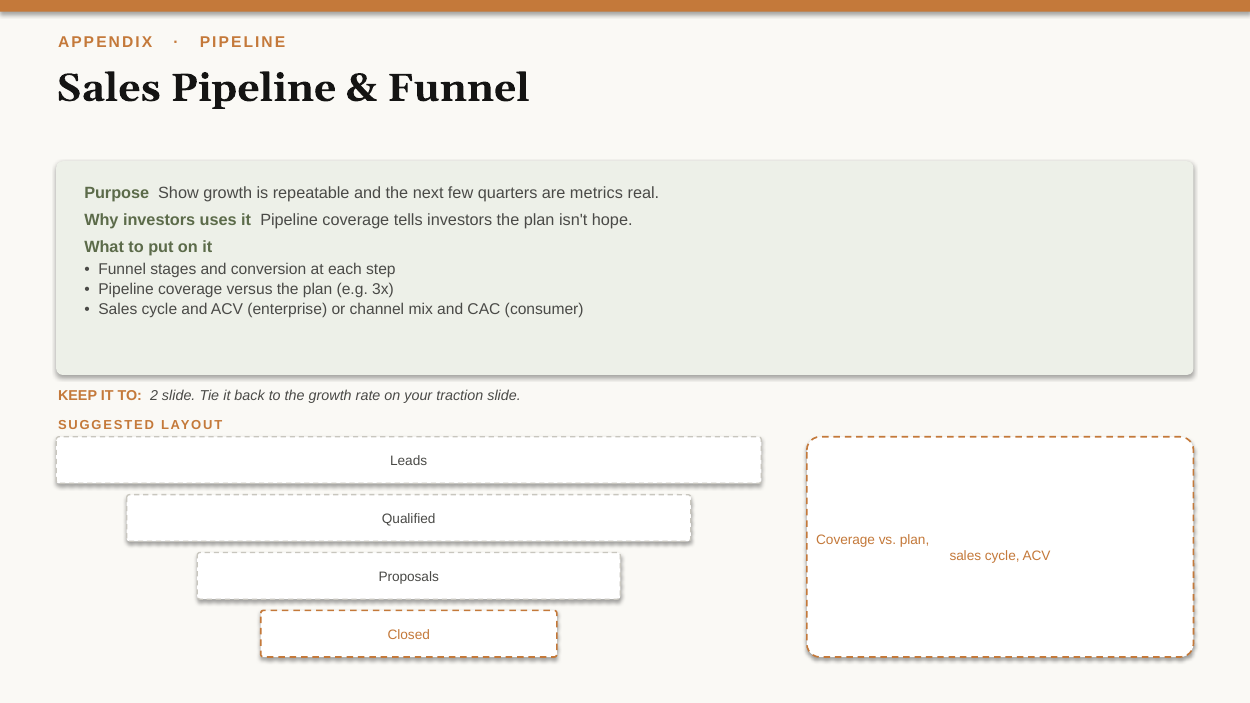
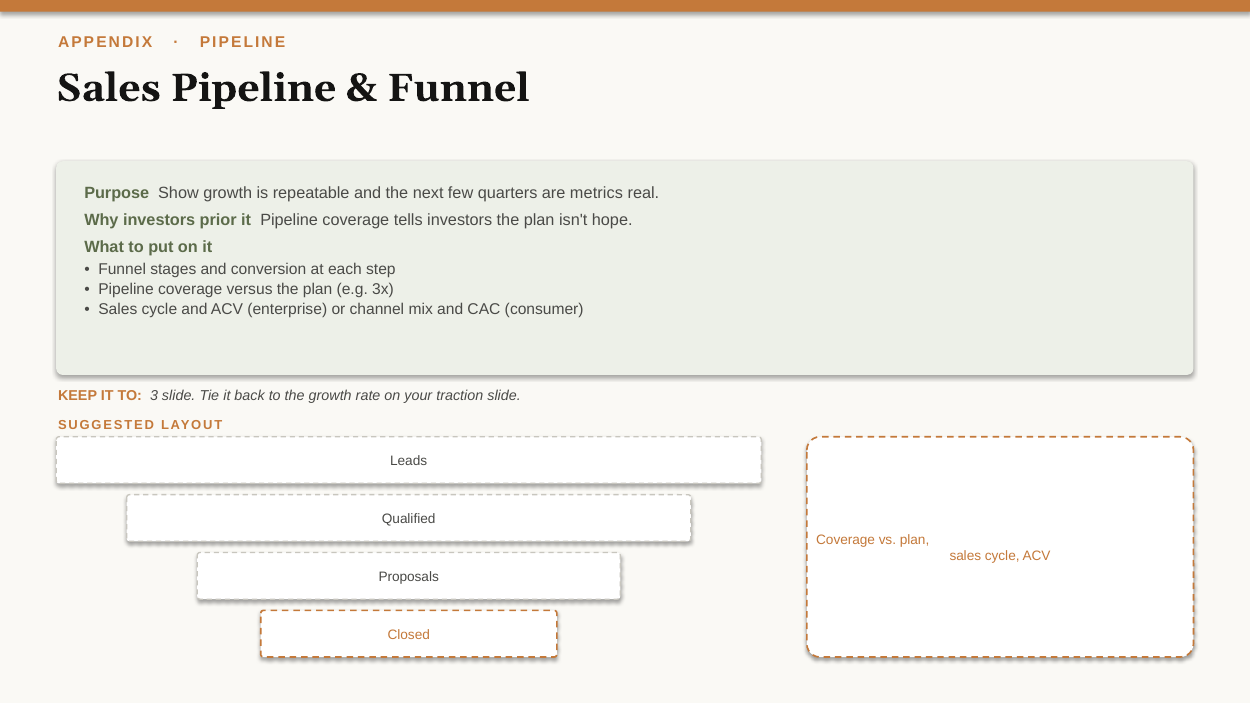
uses: uses -> prior
2: 2 -> 3
